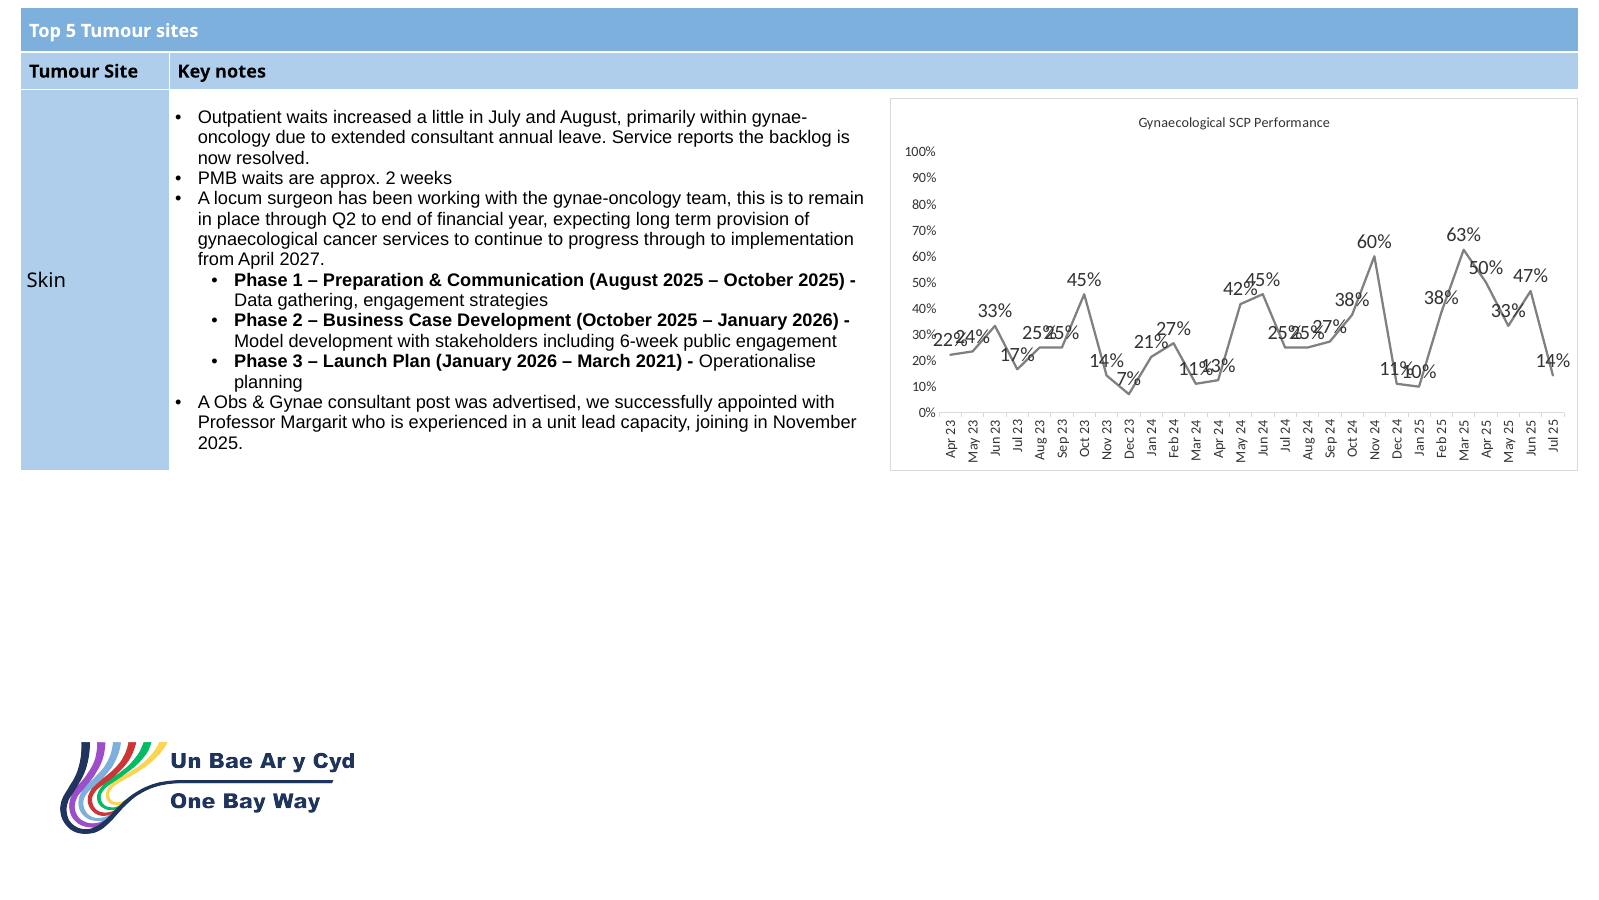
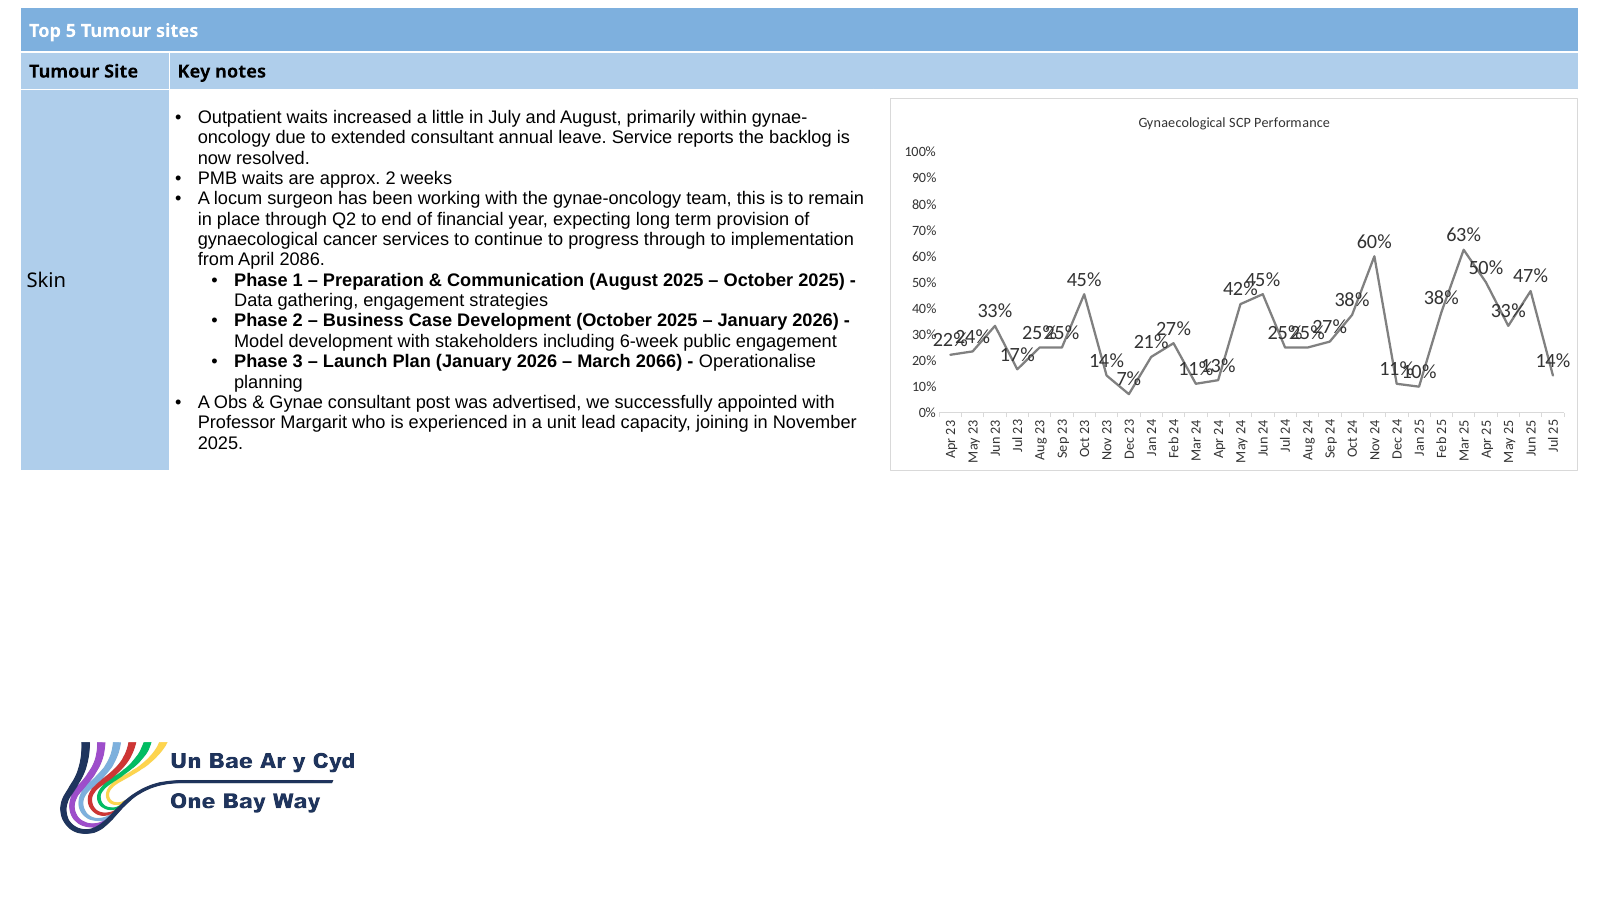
2027: 2027 -> 2086
2021: 2021 -> 2066
